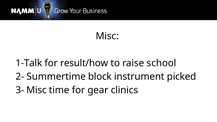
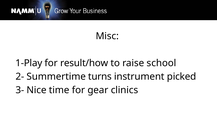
1-Talk: 1-Talk -> 1-Play
block: block -> turns
3- Misc: Misc -> Nice
